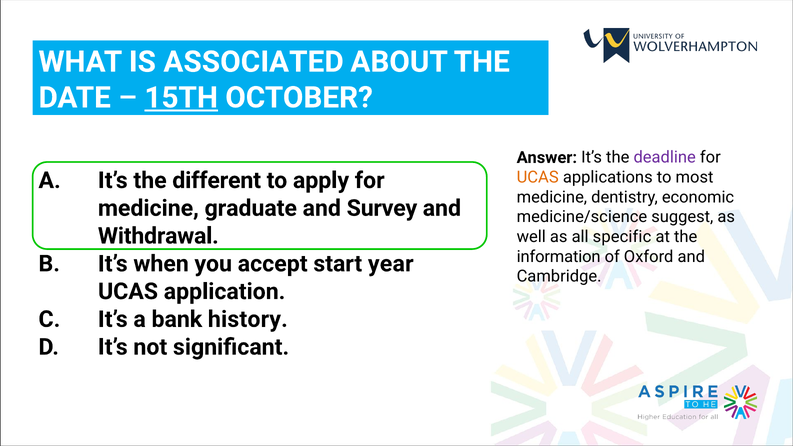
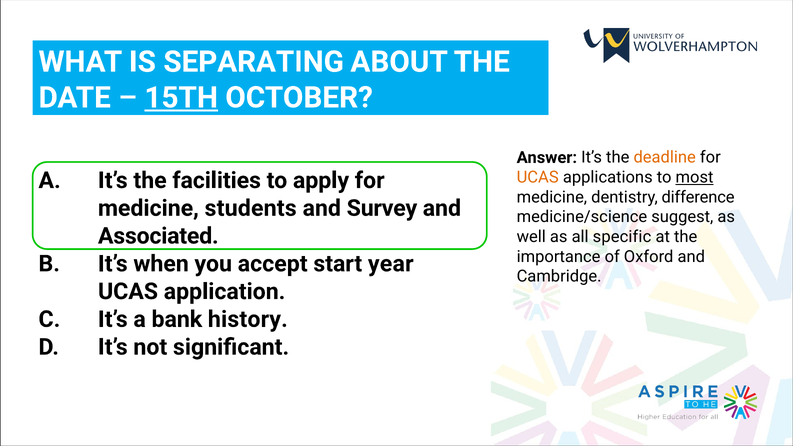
ASSOCIATED: ASSOCIATED -> SEPARATING
deadline colour: purple -> orange
most underline: none -> present
different: different -> facilities
economic: economic -> difference
graduate: graduate -> students
Withdrawal: Withdrawal -> Associated
information: information -> importance
